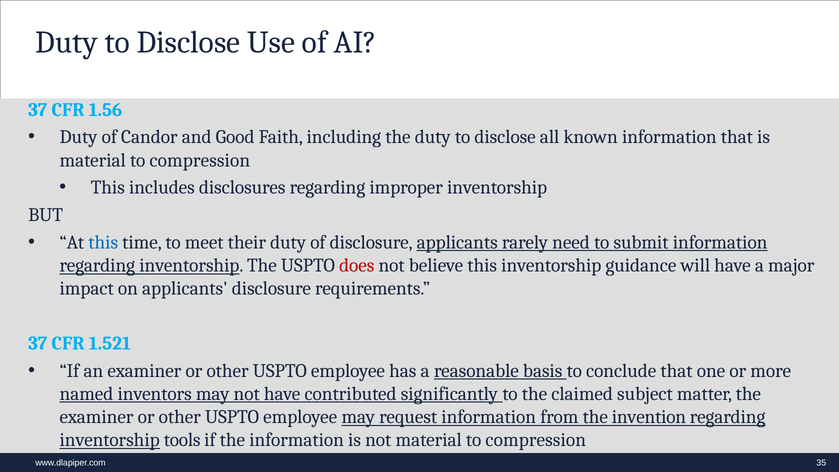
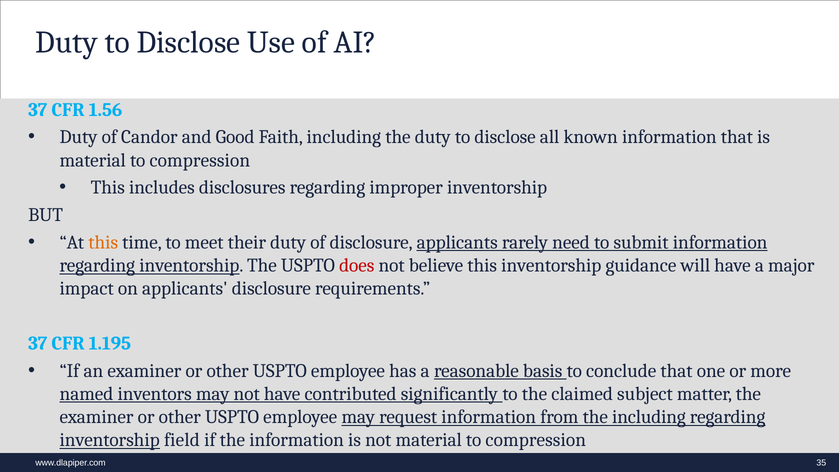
this at (103, 242) colour: blue -> orange
1.521: 1.521 -> 1.195
the invention: invention -> including
tools: tools -> field
